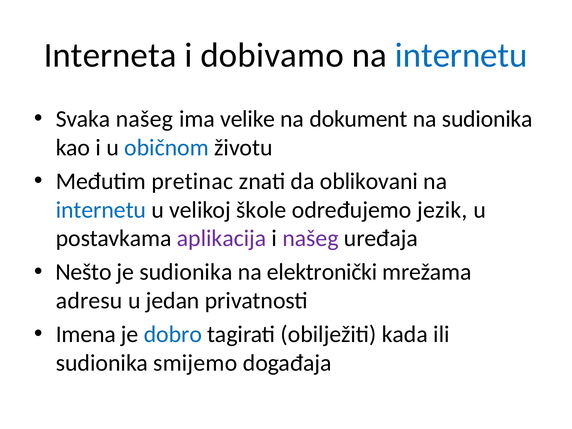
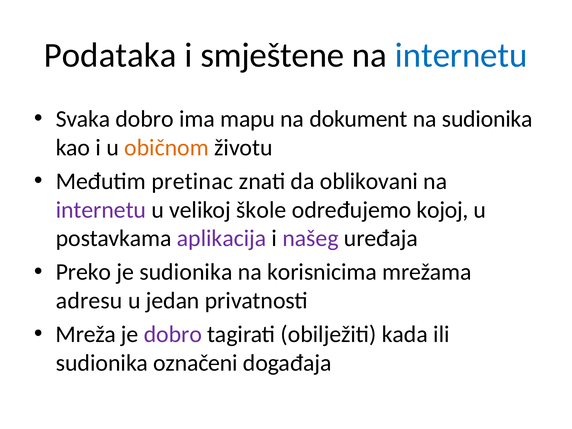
Interneta: Interneta -> Podataka
dobivamo: dobivamo -> smještene
Svaka našeg: našeg -> dobro
velike: velike -> mapu
običnom colour: blue -> orange
internetu at (101, 210) colour: blue -> purple
jezik: jezik -> kojoj
Nešto: Nešto -> Preko
elektronički: elektronički -> korisnicima
Imena: Imena -> Mreža
dobro at (173, 334) colour: blue -> purple
smijemo: smijemo -> označeni
